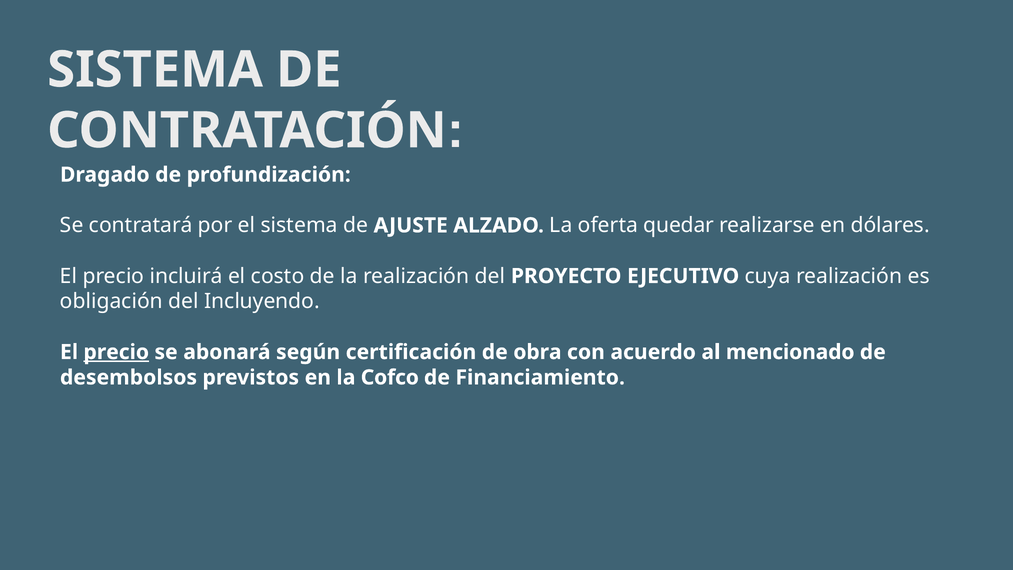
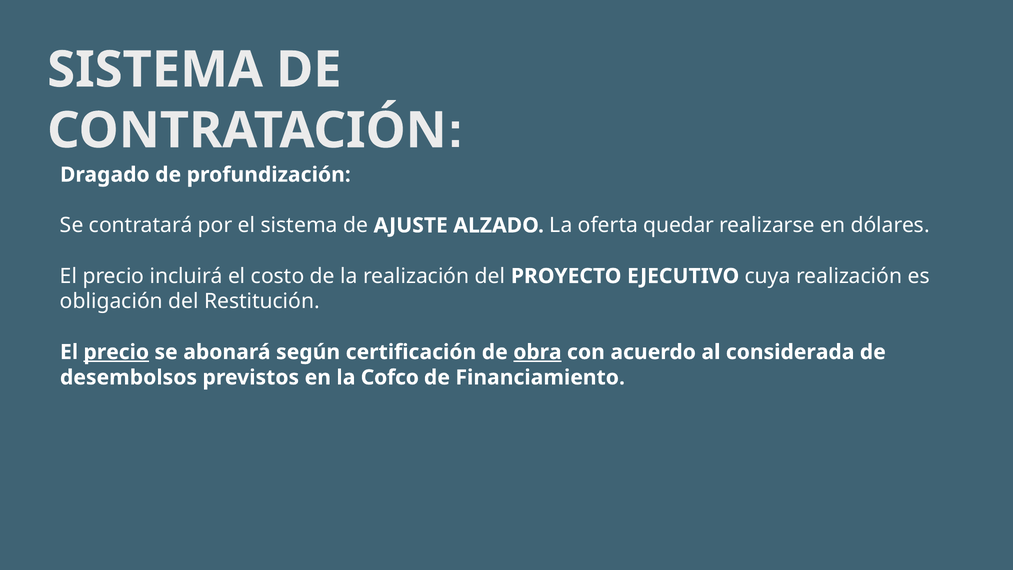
Incluyendo: Incluyendo -> Restitución
obra underline: none -> present
mencionado: mencionado -> considerada
